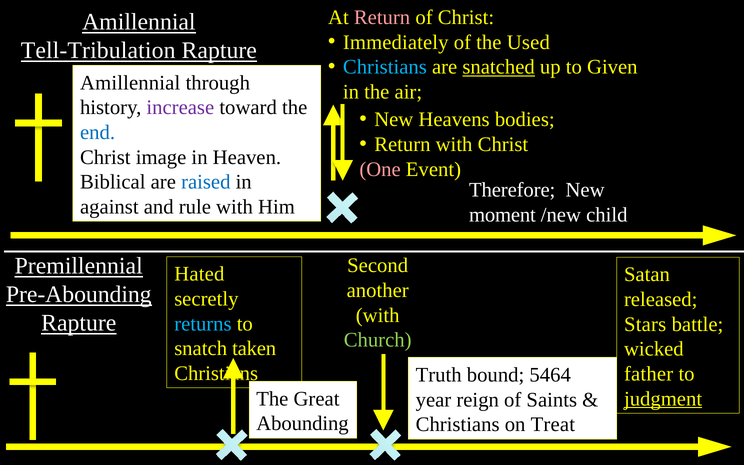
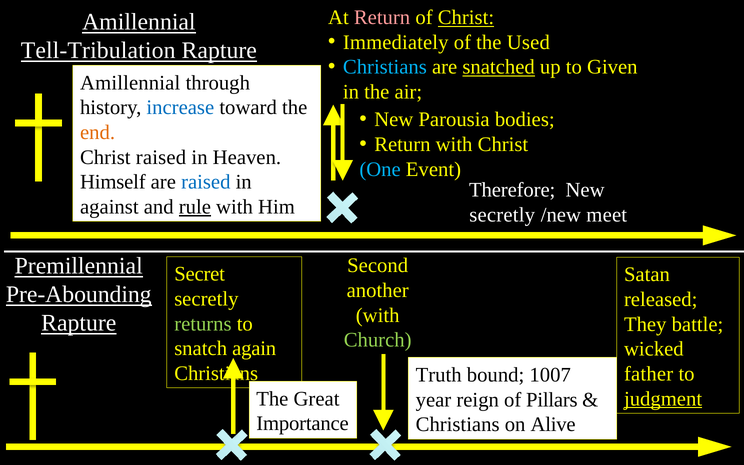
Christ at (466, 17) underline: none -> present
increase colour: purple -> blue
Heavens: Heavens -> Parousia
end colour: blue -> orange
Christ image: image -> raised
One colour: pink -> light blue
Biblical: Biblical -> Himself
rule underline: none -> present
moment at (502, 215): moment -> secretly
child: child -> meet
Hated: Hated -> Secret
returns colour: light blue -> light green
Stars: Stars -> They
taken: taken -> again
5464: 5464 -> 1007
Saints: Saints -> Pillars
Abounding: Abounding -> Importance
Treat: Treat -> Alive
